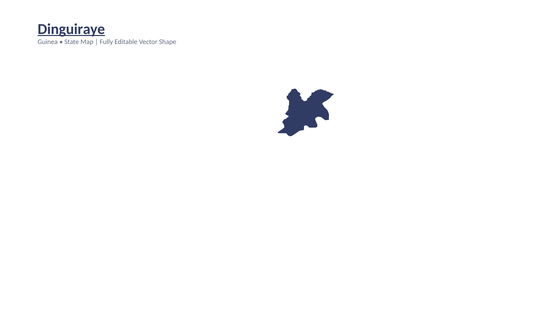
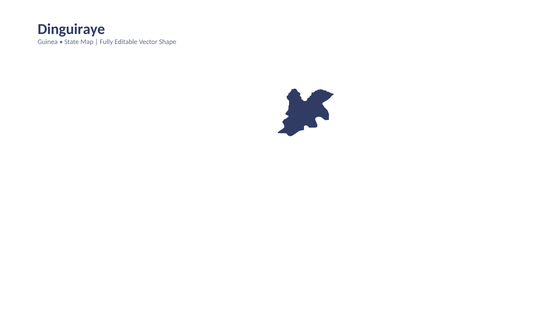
Dinguiraye underline: present -> none
